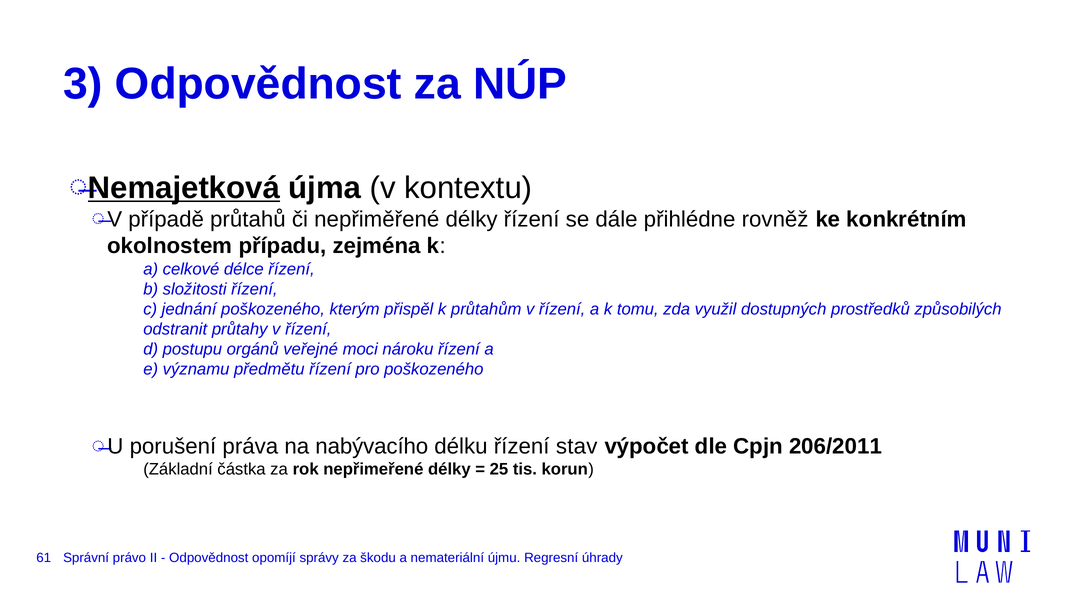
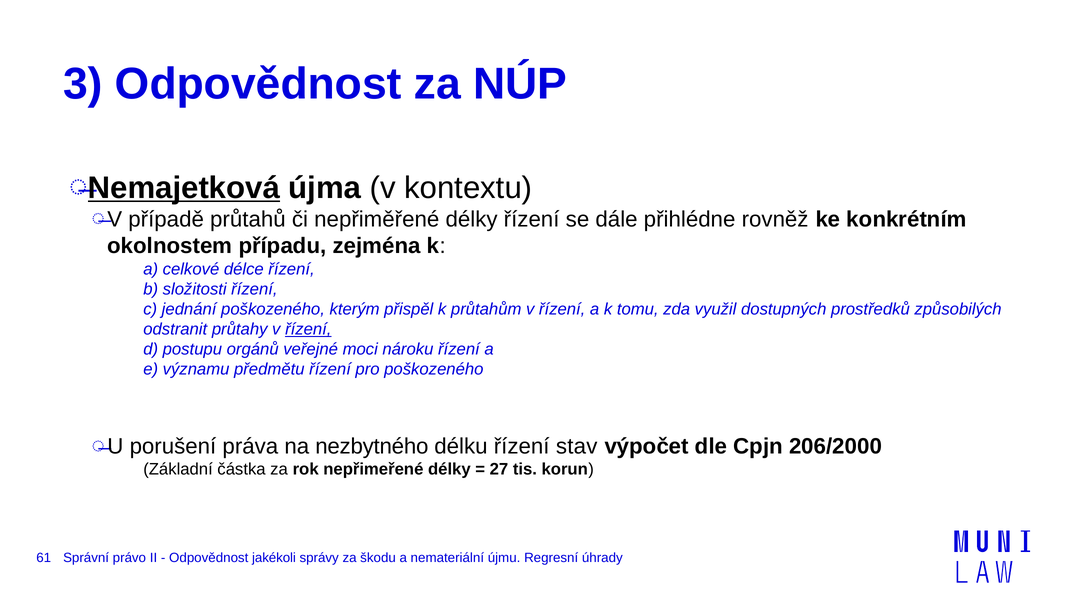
řízení at (308, 329) underline: none -> present
nabývacího: nabývacího -> nezbytného
206/2011: 206/2011 -> 206/2000
25: 25 -> 27
opomíjí: opomíjí -> jakékoli
